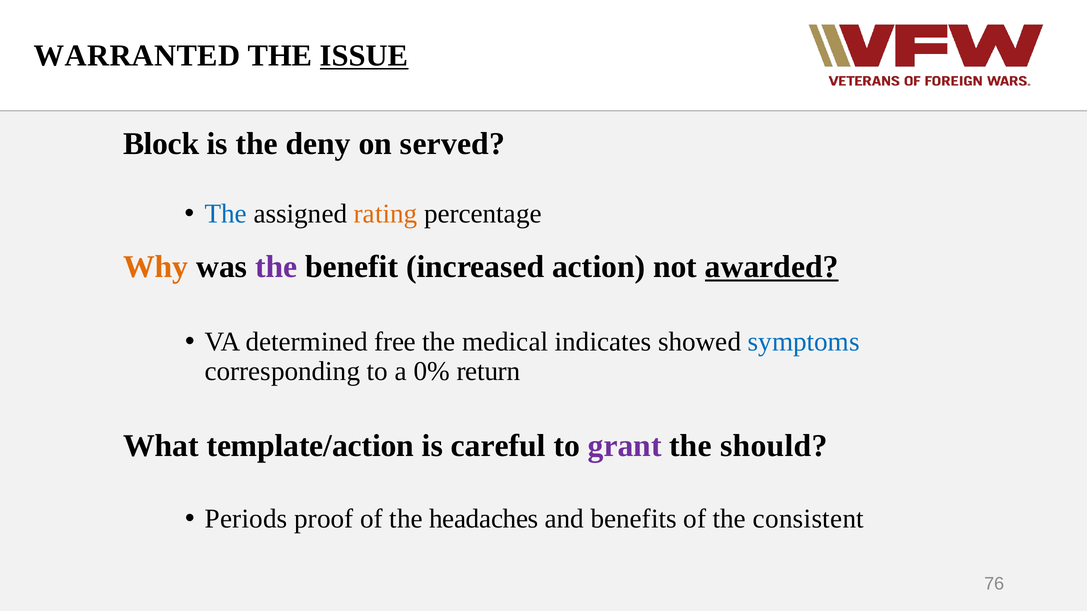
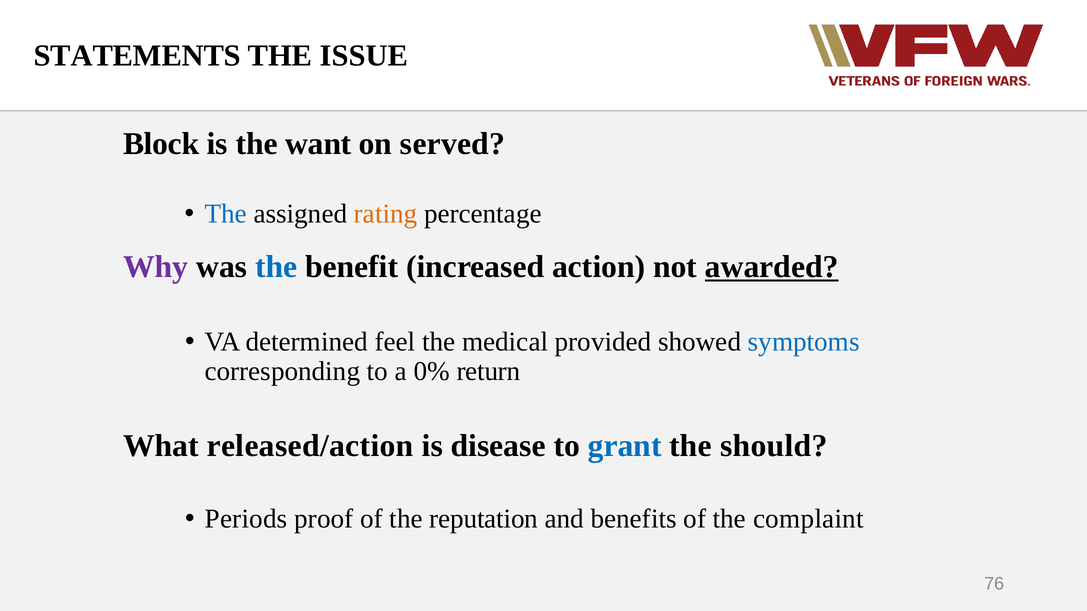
WARRANTED: WARRANTED -> STATEMENTS
ISSUE underline: present -> none
deny: deny -> want
Why colour: orange -> purple
the at (276, 267) colour: purple -> blue
free: free -> feel
indicates: indicates -> provided
template/action: template/action -> released/action
careful: careful -> disease
grant colour: purple -> blue
headaches: headaches -> reputation
consistent: consistent -> complaint
